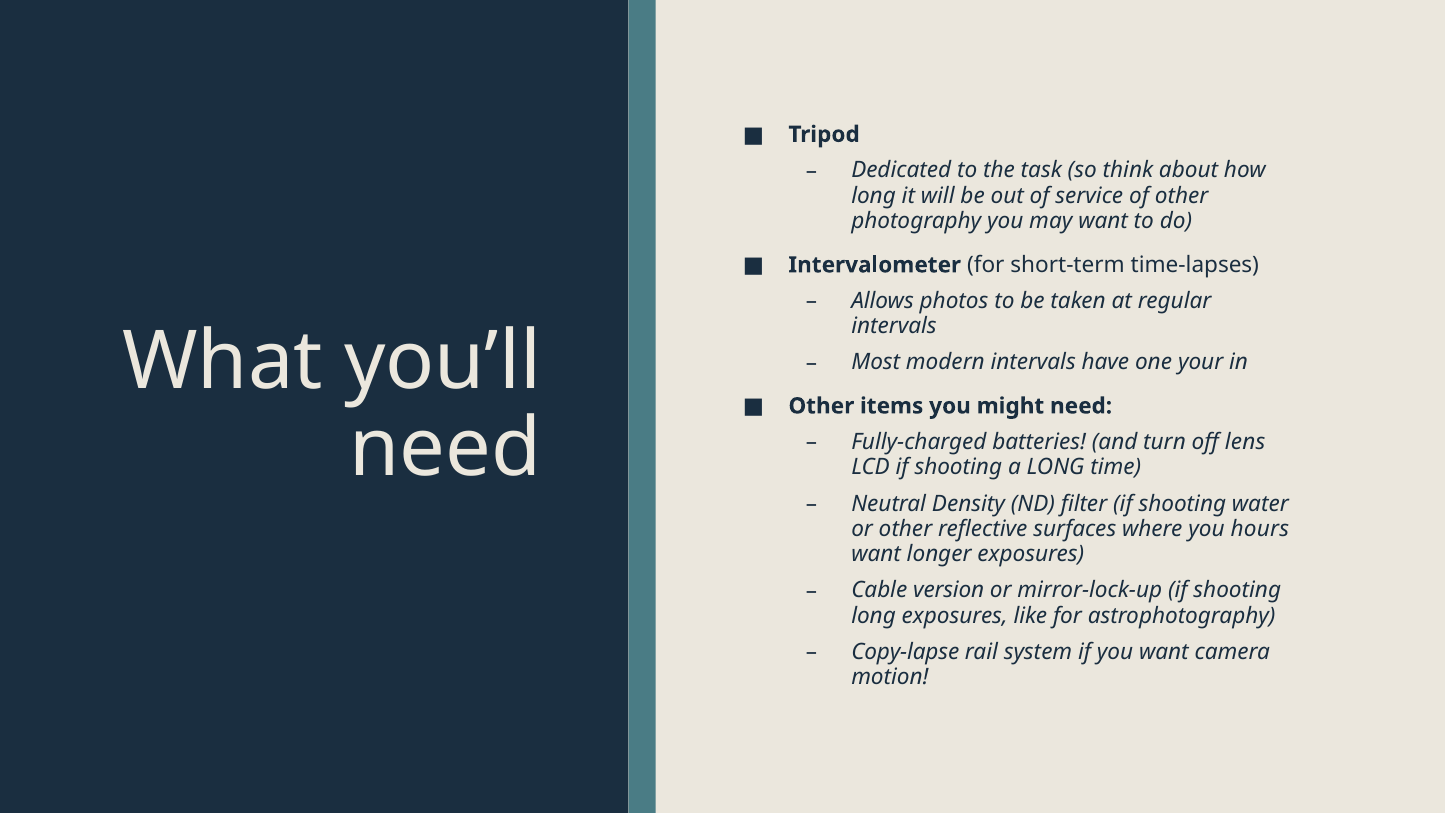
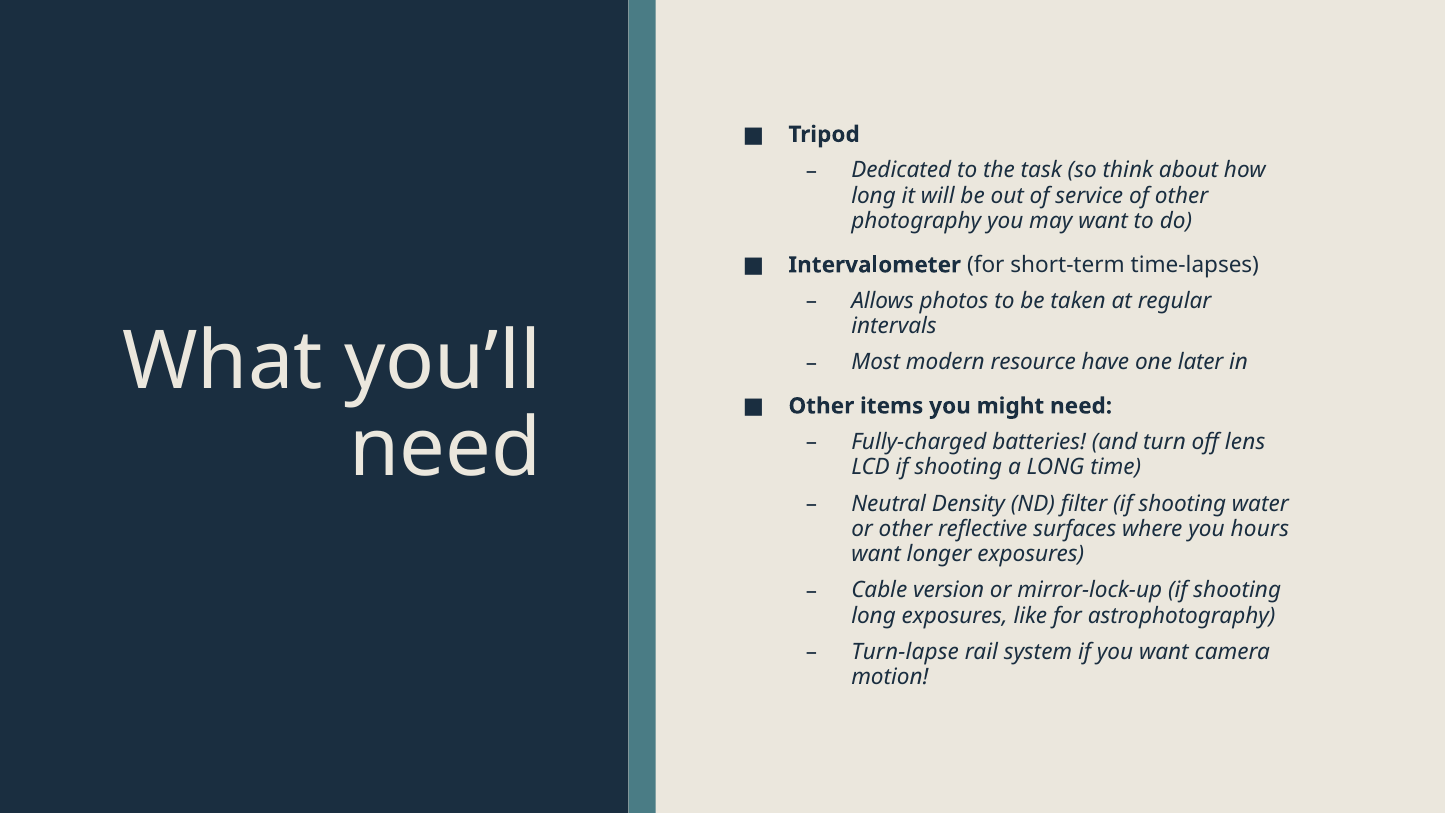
modern intervals: intervals -> resource
your: your -> later
Copy-lapse: Copy-lapse -> Turn-lapse
